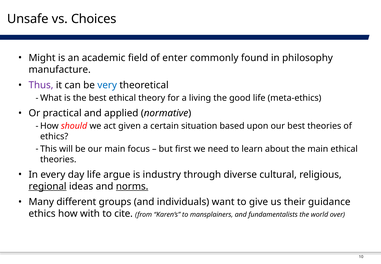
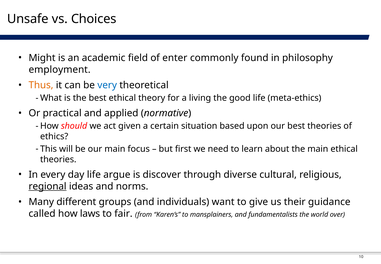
manufacture: manufacture -> employment
Thus colour: purple -> orange
industry: industry -> discover
norms underline: present -> none
ethics at (42, 214): ethics -> called
with: with -> laws
cite: cite -> fair
